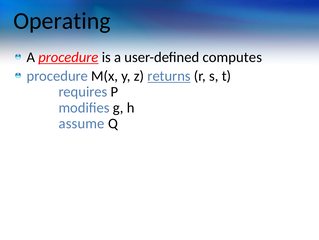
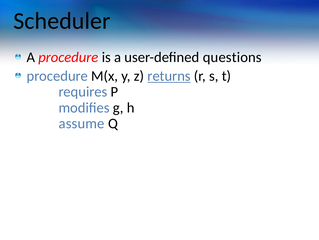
Operating: Operating -> Scheduler
procedure at (68, 57) underline: present -> none
computes: computes -> questions
